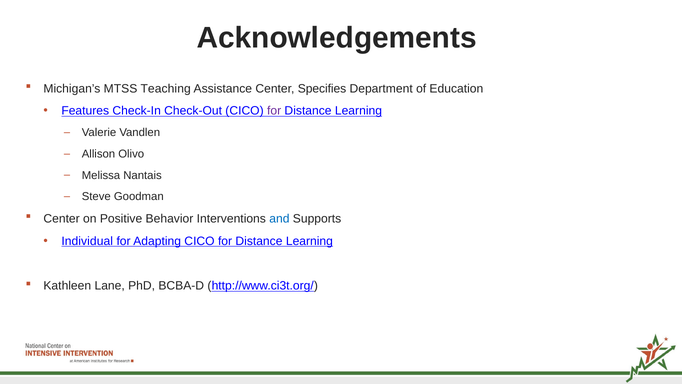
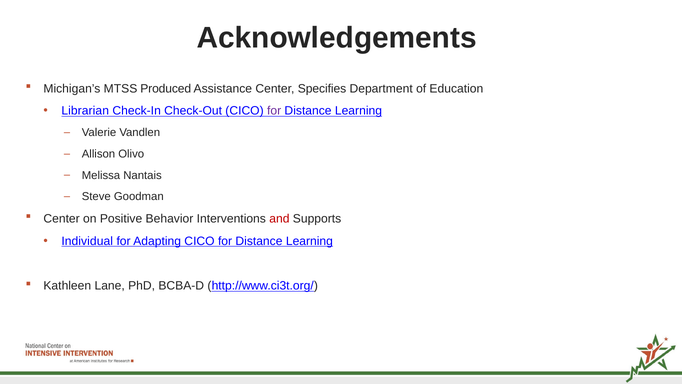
Teaching: Teaching -> Produced
Features: Features -> Librarian
and colour: blue -> red
